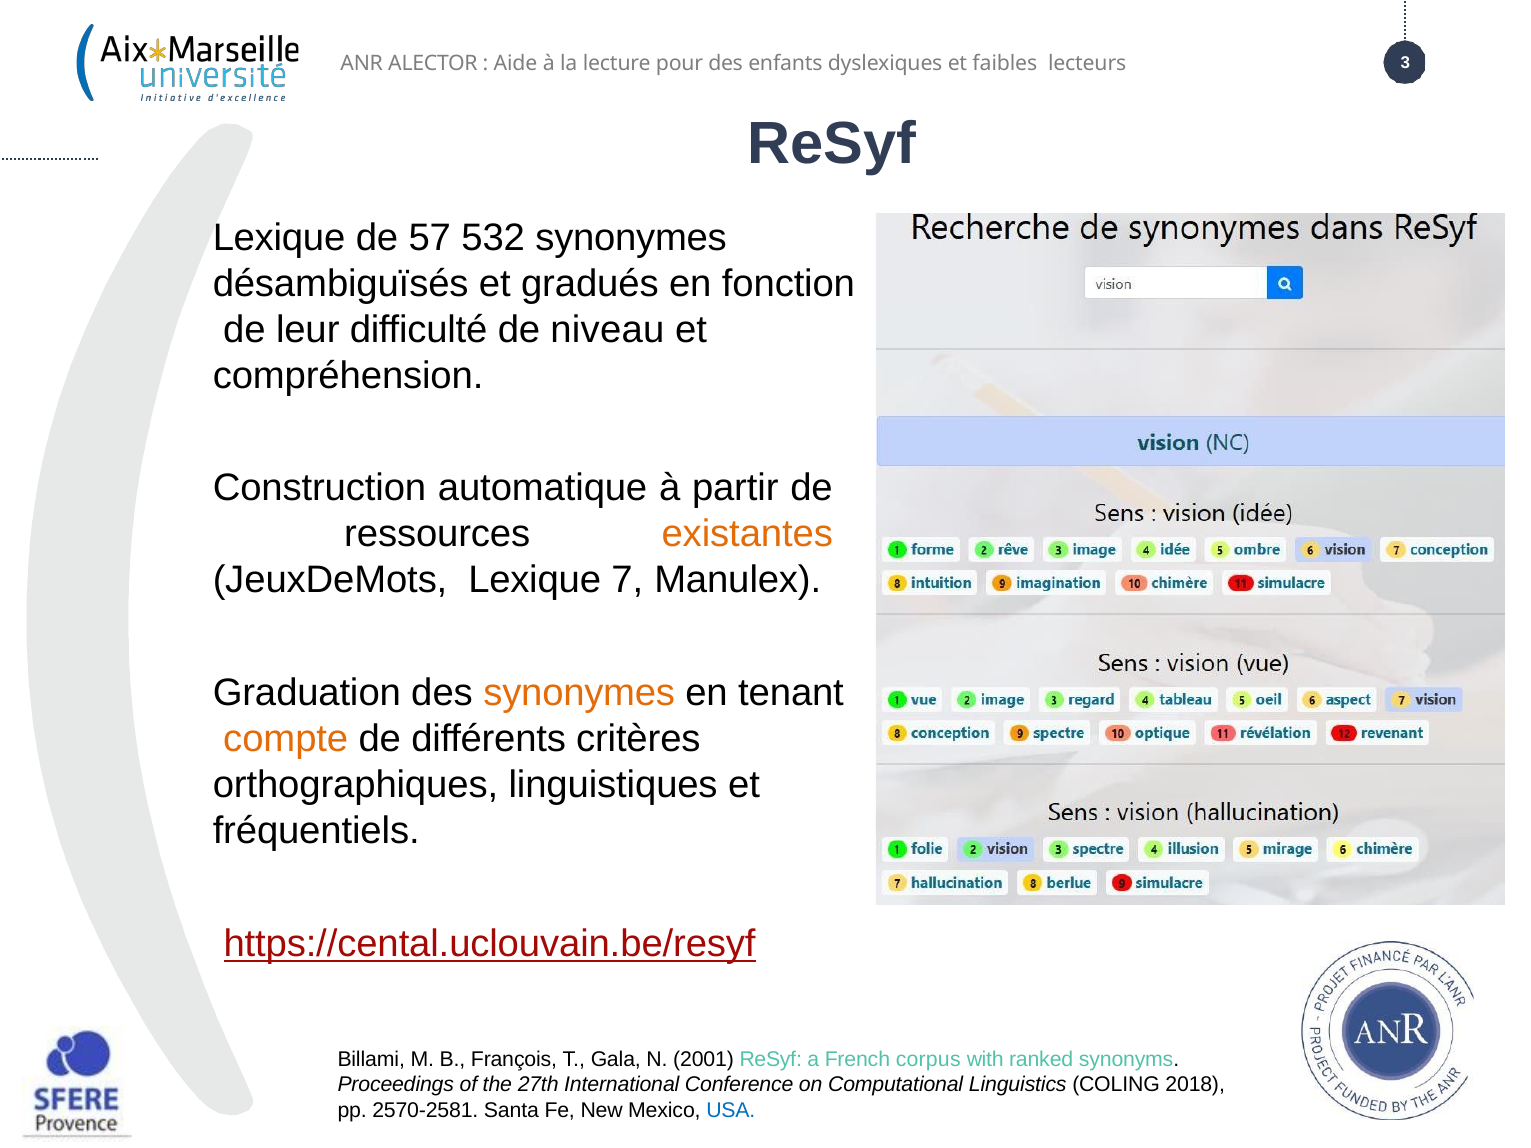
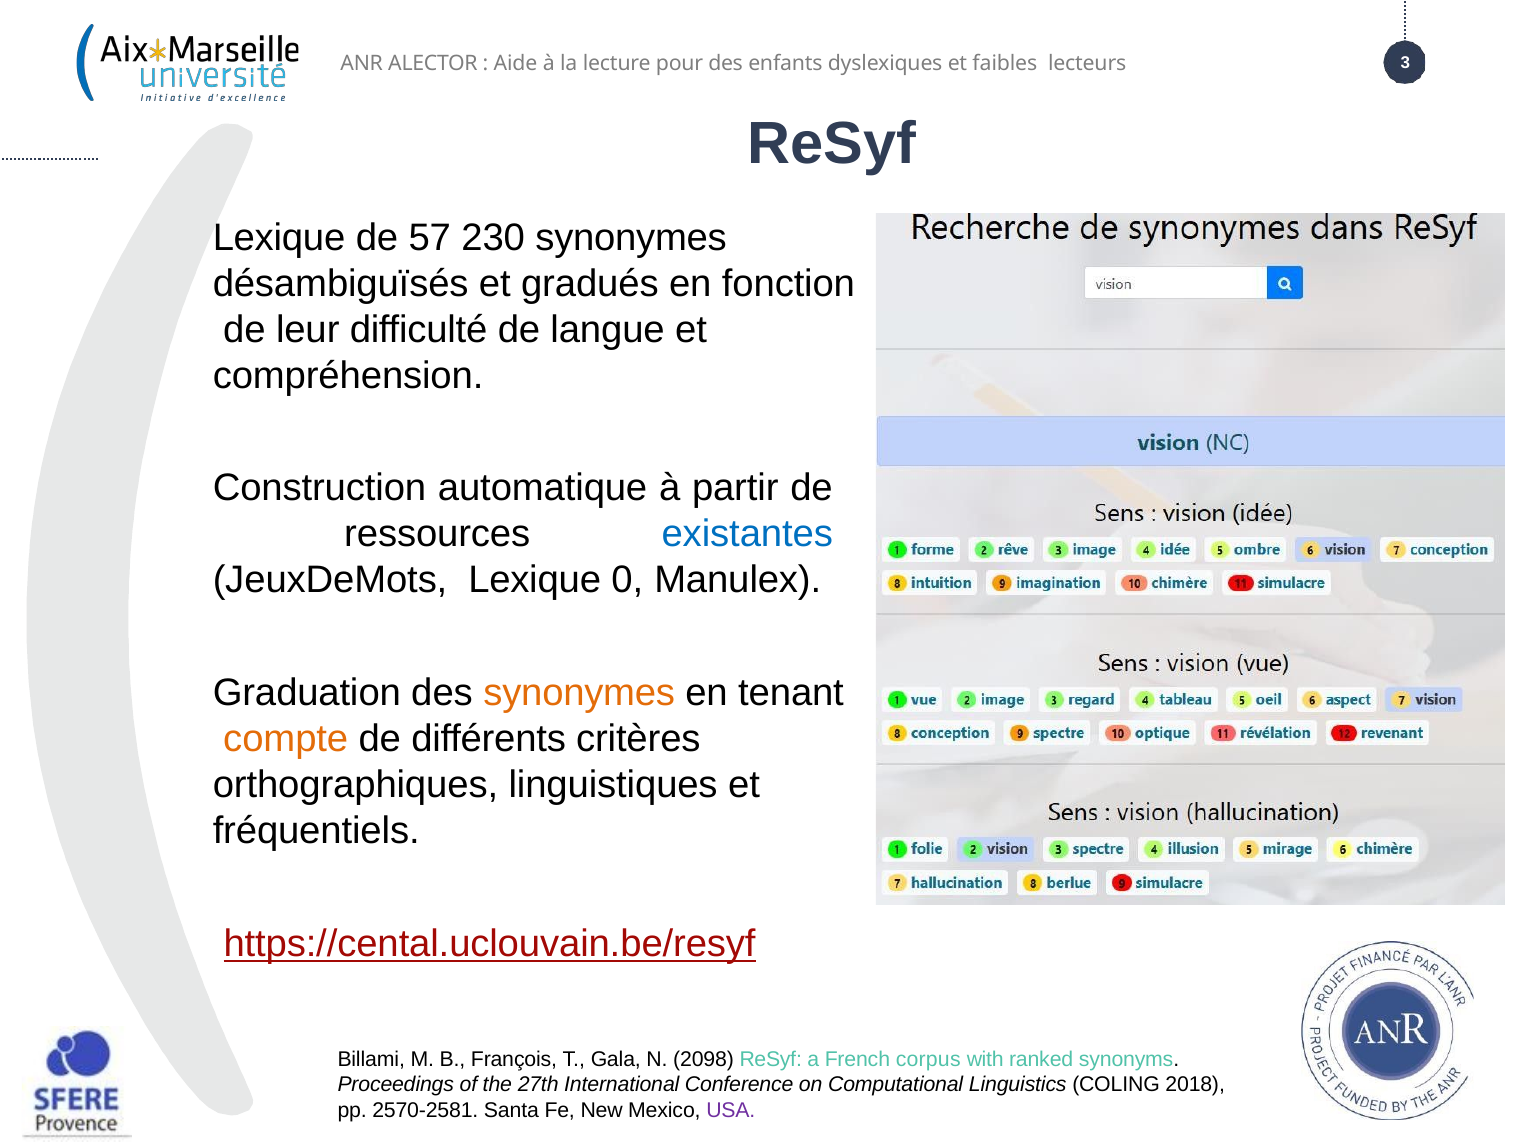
532: 532 -> 230
niveau: niveau -> langue
existantes colour: orange -> blue
7: 7 -> 0
2001: 2001 -> 2098
USA colour: blue -> purple
